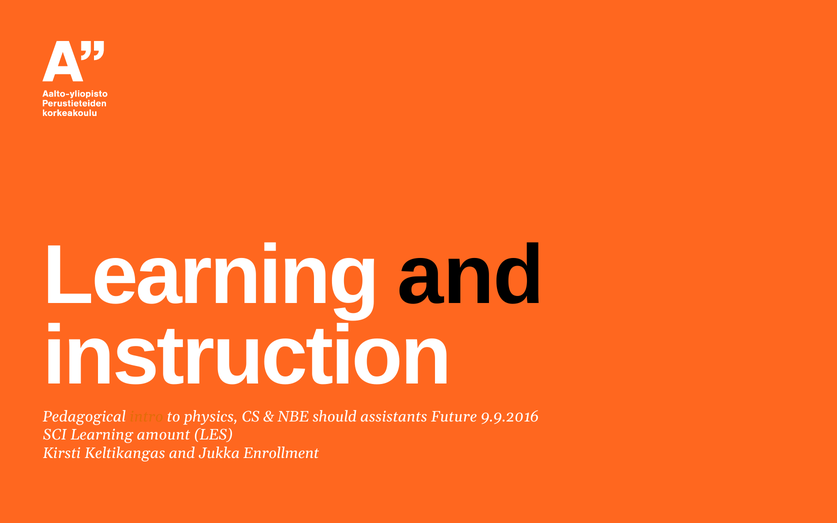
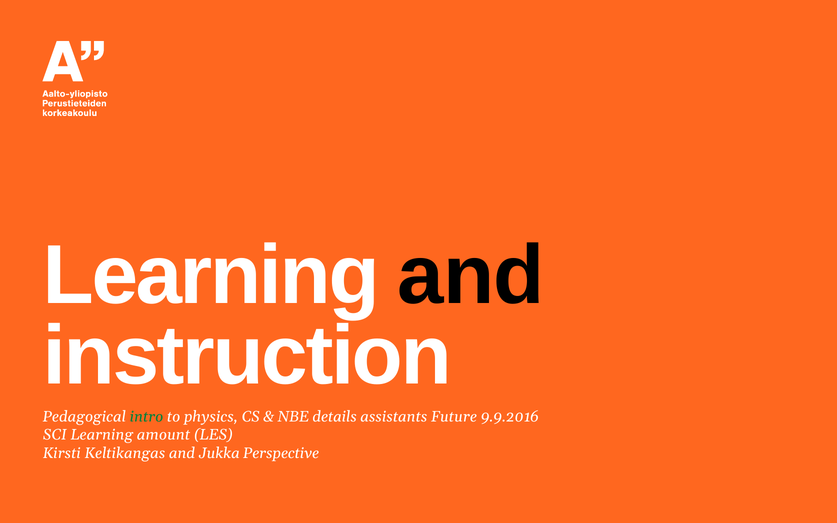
intro colour: orange -> green
should: should -> details
Enrollment: Enrollment -> Perspective
